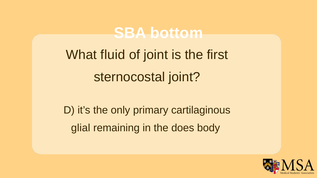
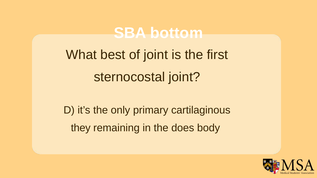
fluid: fluid -> best
glial: glial -> they
